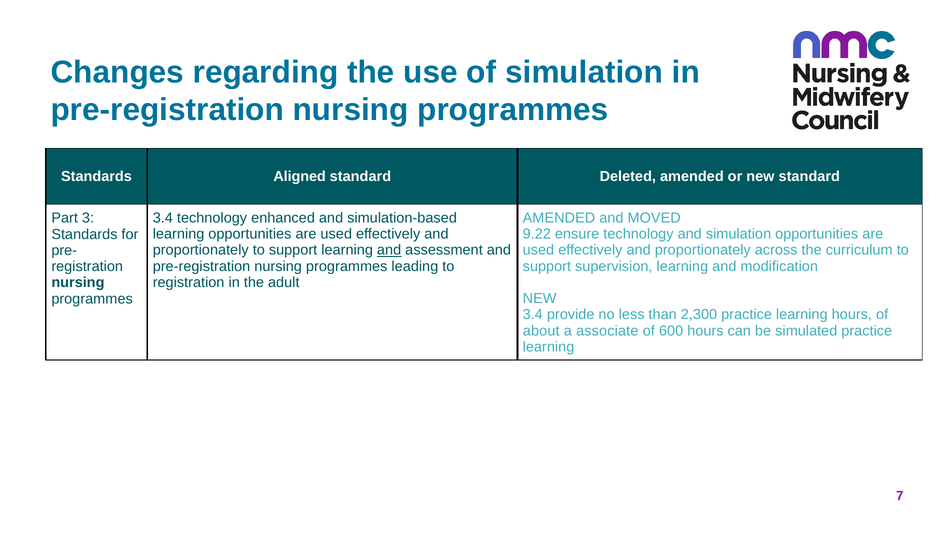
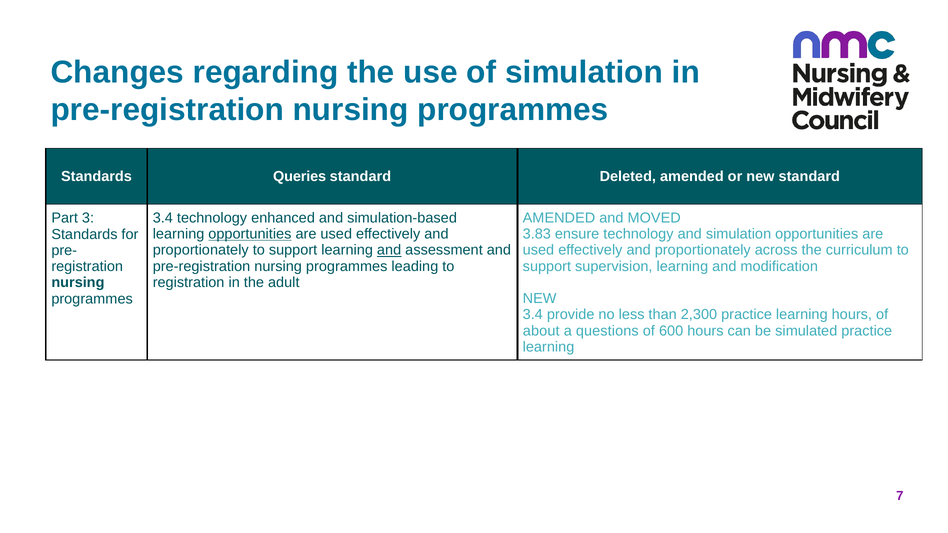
Aligned: Aligned -> Queries
opportunities at (250, 234) underline: none -> present
9.22: 9.22 -> 3.83
associate: associate -> questions
